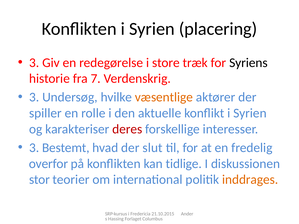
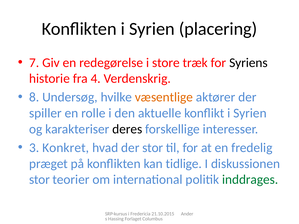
3 at (34, 63): 3 -> 7
7: 7 -> 4
3 at (34, 97): 3 -> 8
deres colour: red -> black
Bestemt: Bestemt -> Konkret
der slut: slut -> stor
overfor: overfor -> præget
inddrages colour: orange -> green
